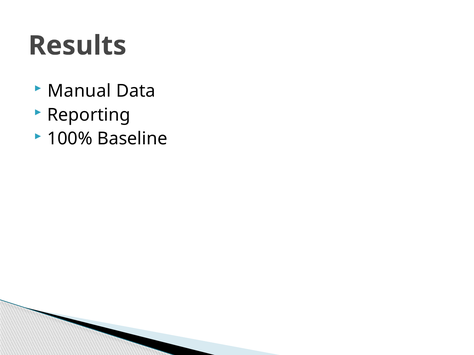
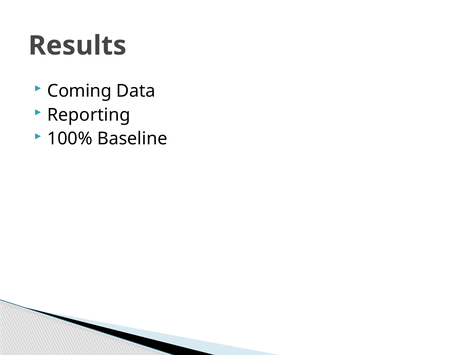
Manual: Manual -> Coming
